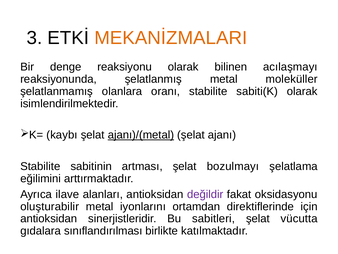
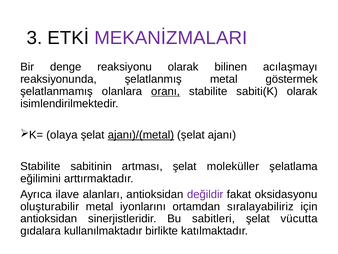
MEKANİZMALARI colour: orange -> purple
moleküller: moleküller -> göstermek
oranı underline: none -> present
kaybı: kaybı -> olaya
bozulmayı: bozulmayı -> moleküller
direktiflerinde: direktiflerinde -> sıralayabiliriz
sınıflandırılması: sınıflandırılması -> kullanılmaktadır
